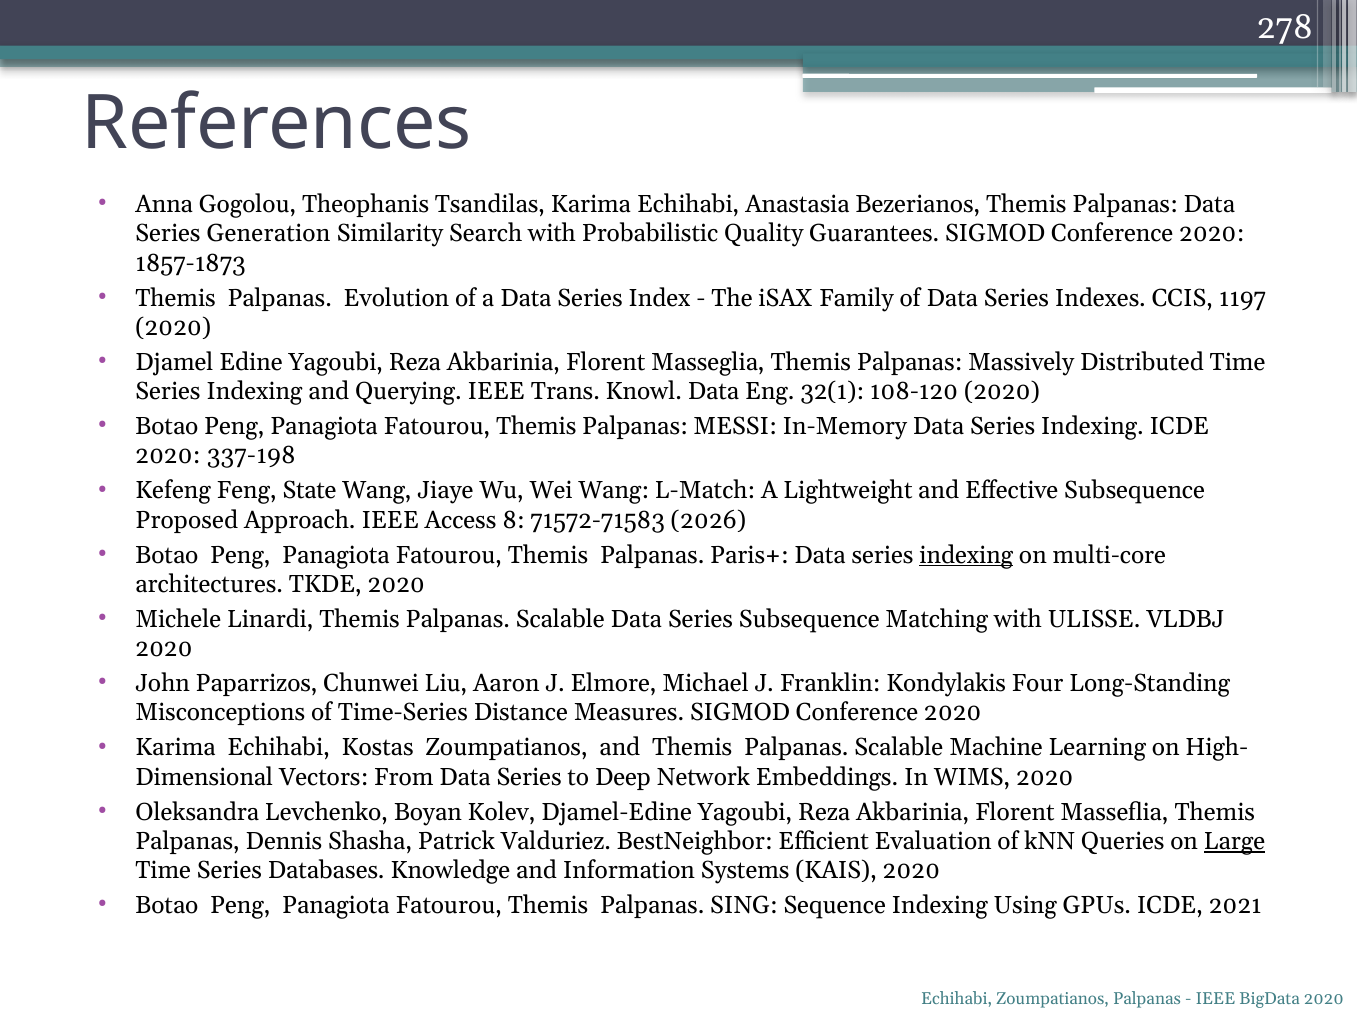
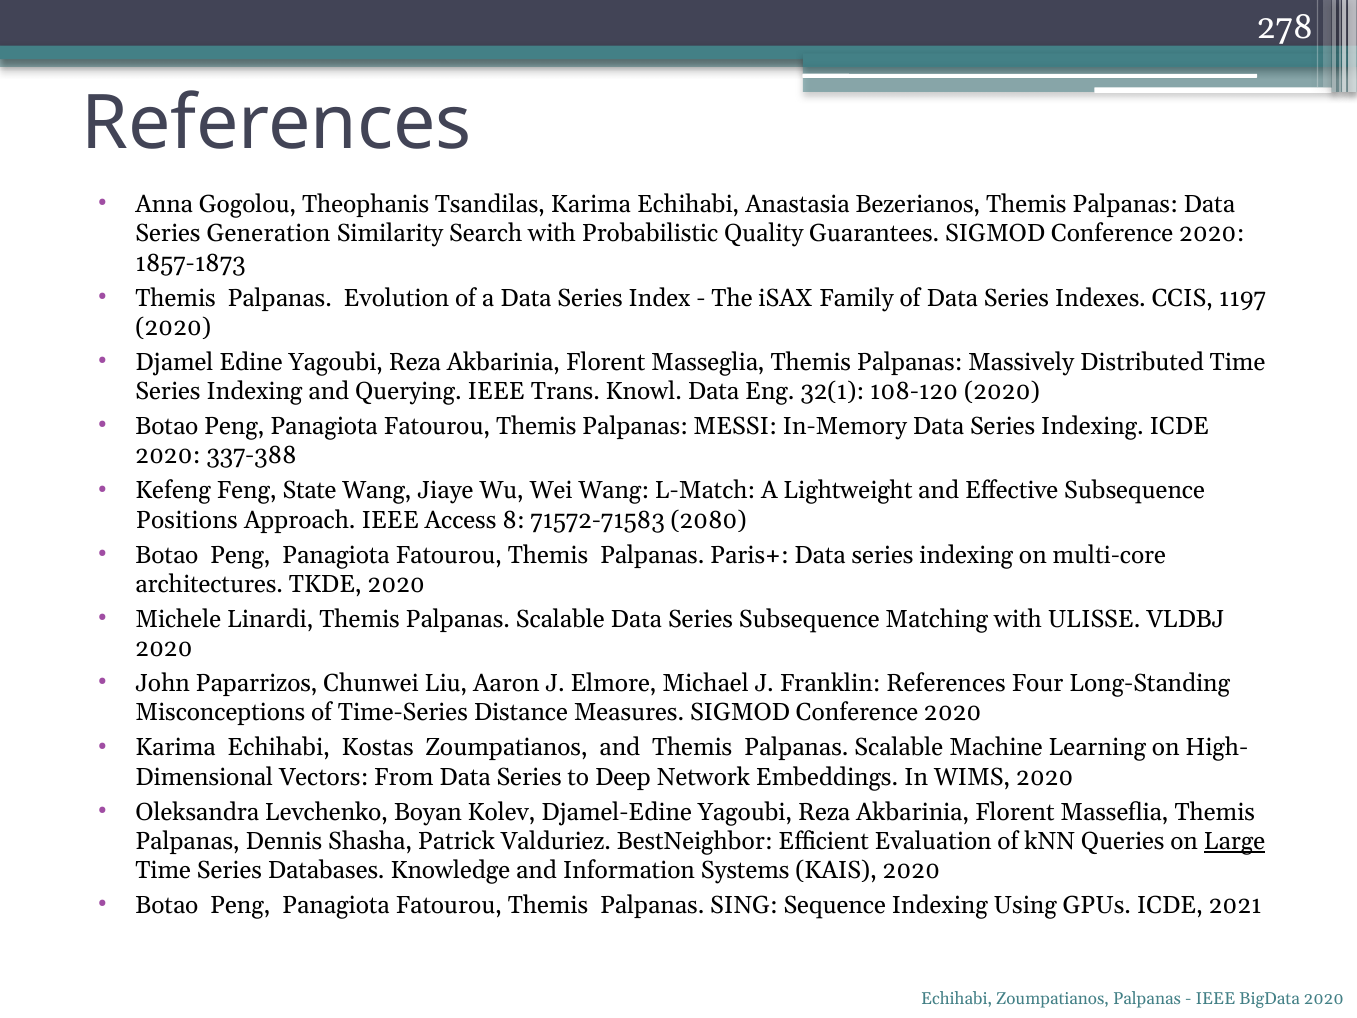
337-198: 337-198 -> 337-388
Proposed: Proposed -> Positions
2026: 2026 -> 2080
indexing at (966, 555) underline: present -> none
Franklin Kondylakis: Kondylakis -> References
